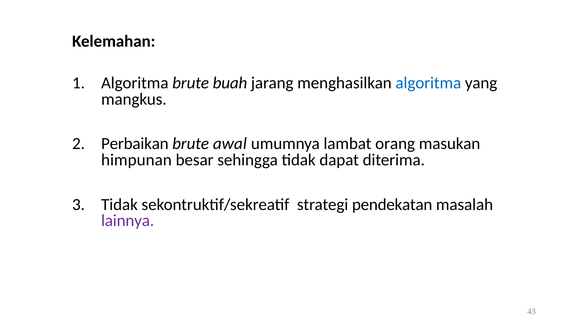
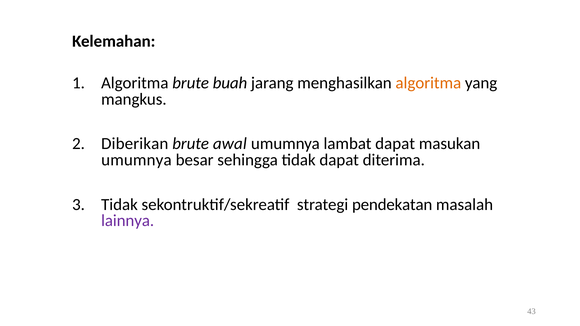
algoritma at (428, 83) colour: blue -> orange
Perbaikan: Perbaikan -> Diberikan
lambat orang: orang -> dapat
himpunan at (136, 160): himpunan -> umumnya
